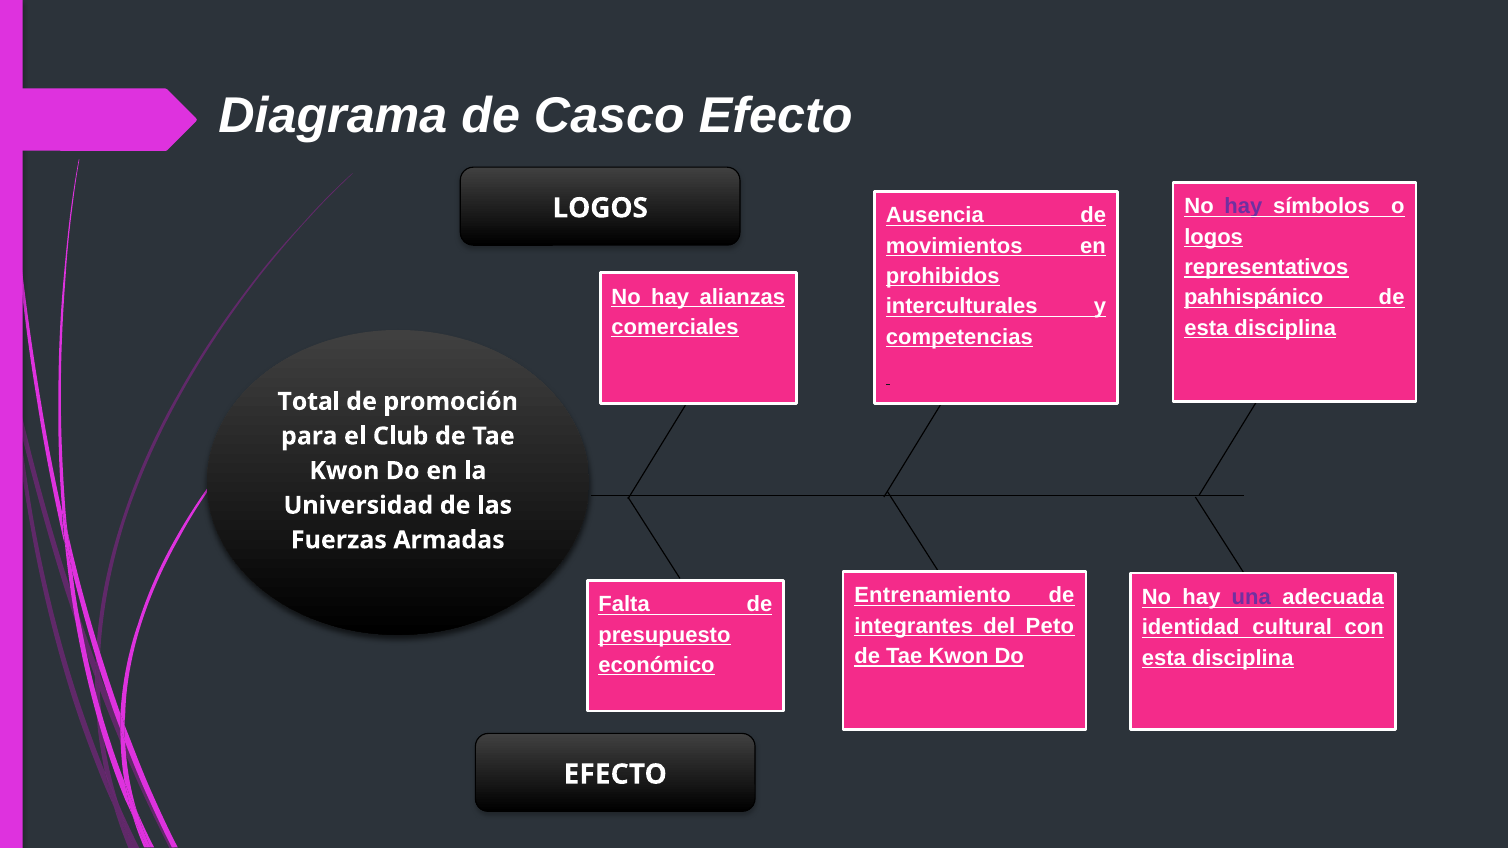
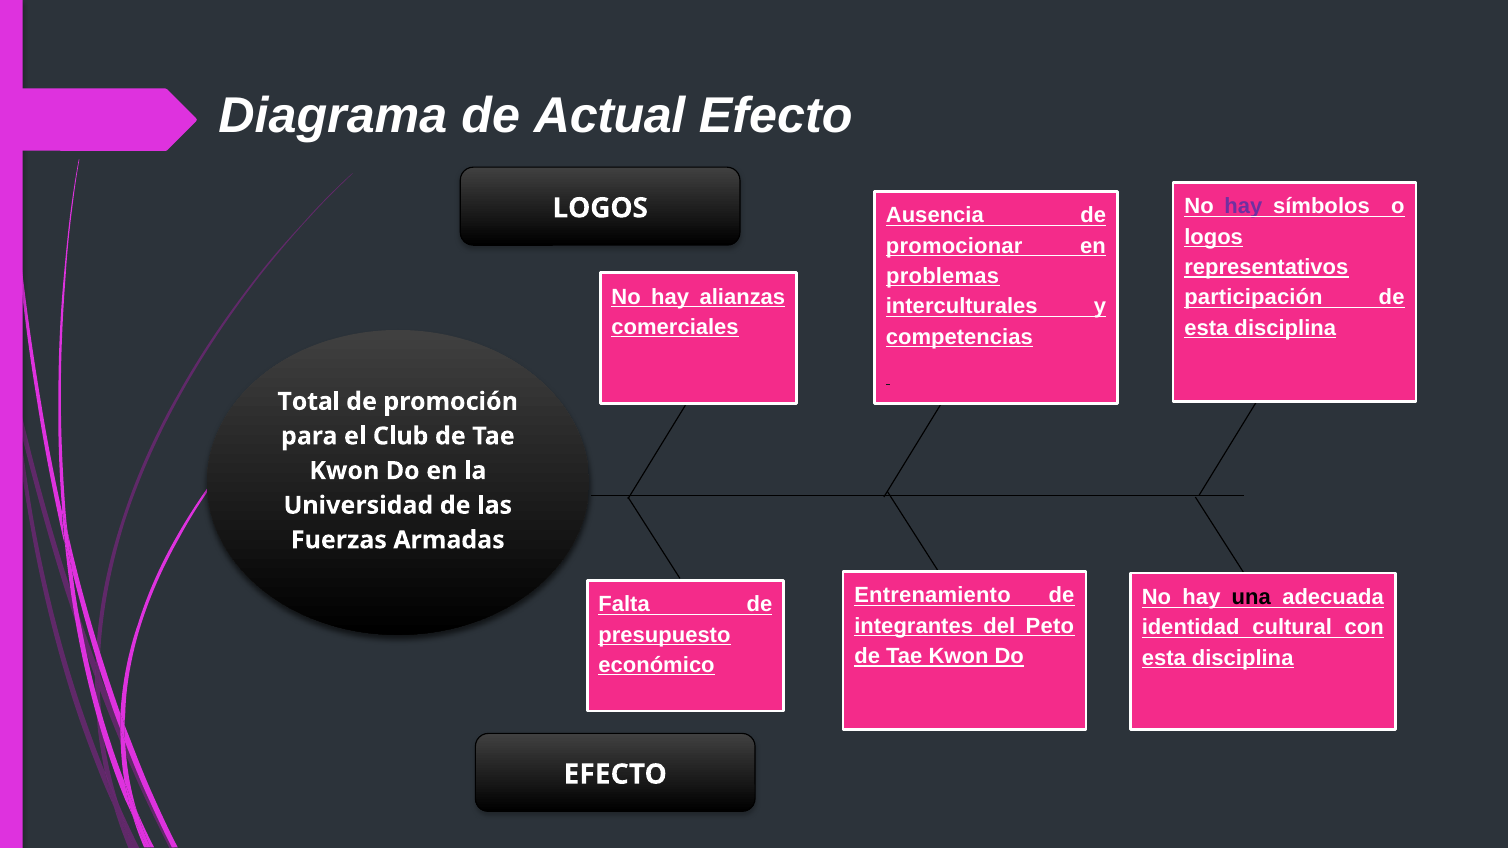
Casco: Casco -> Actual
movimientos: movimientos -> promocionar
prohibidos: prohibidos -> problemas
pahhispánico: pahhispánico -> participación
una colour: purple -> black
